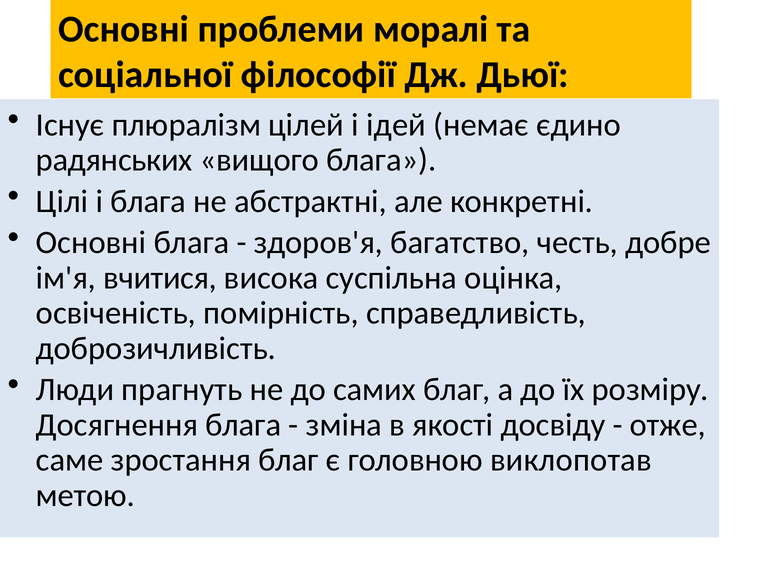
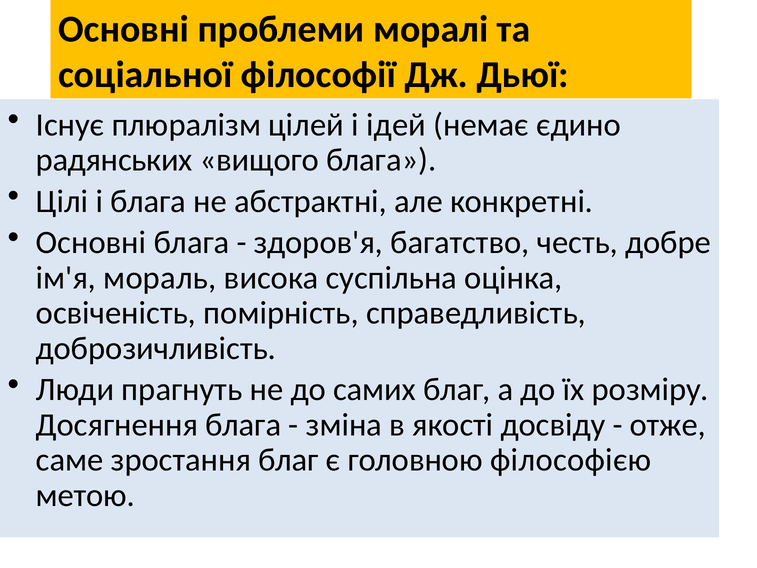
вчитися: вчитися -> мораль
виклопотав: виклопотав -> філософією
